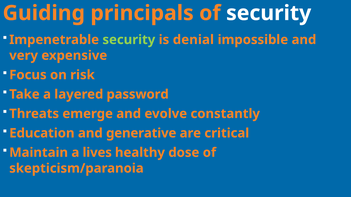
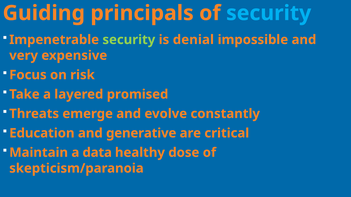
security at (269, 13) colour: white -> light blue
password: password -> promised
lives: lives -> data
